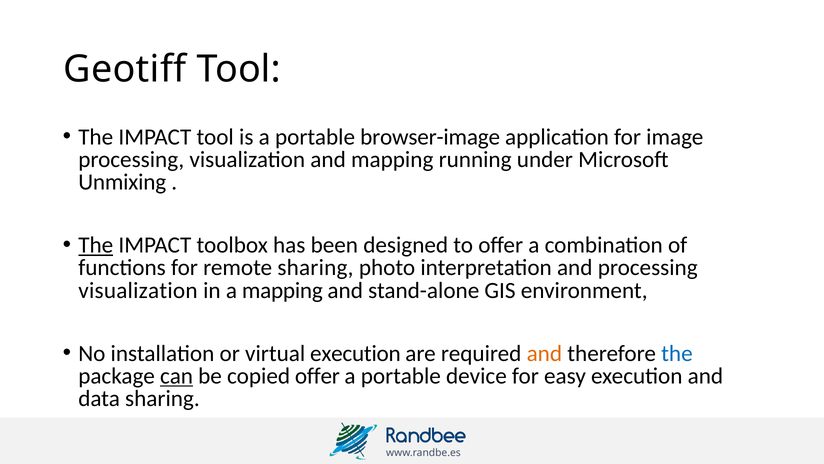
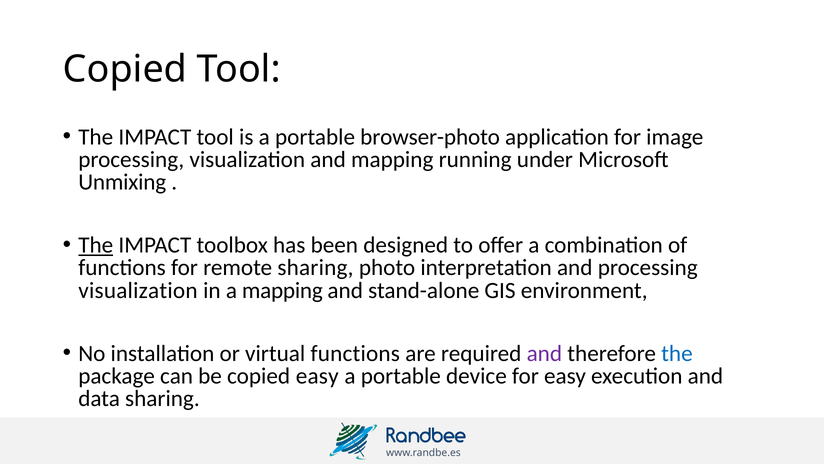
Geotiff at (125, 69): Geotiff -> Copied
browser-image: browser-image -> browser-photo
virtual execution: execution -> functions
and at (544, 353) colour: orange -> purple
can underline: present -> none
copied offer: offer -> easy
